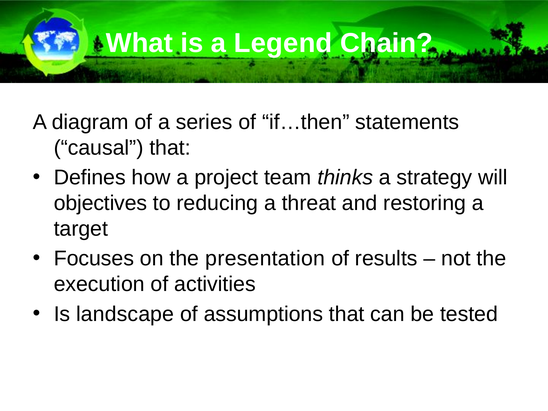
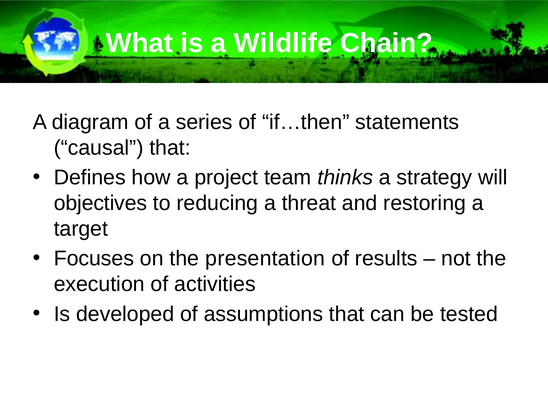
Legend: Legend -> Wildlife
landscape: landscape -> developed
